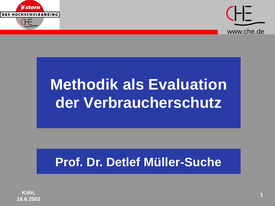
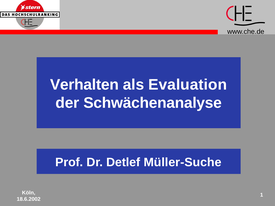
Methodik: Methodik -> Verhalten
Verbraucherschutz: Verbraucherschutz -> Schwächenanalyse
